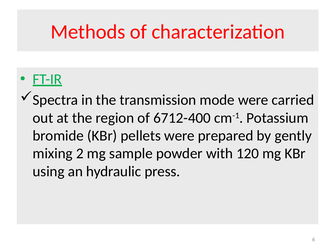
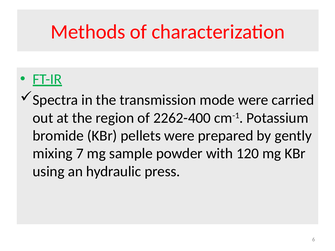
6712-400: 6712-400 -> 2262-400
2: 2 -> 7
